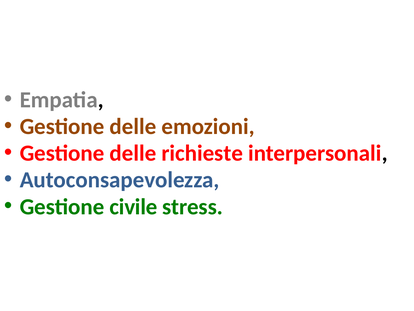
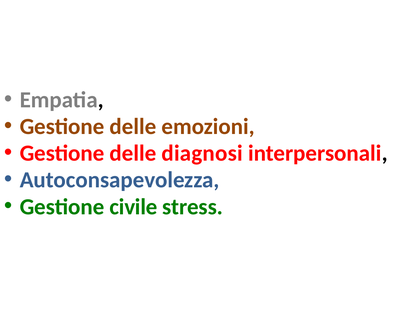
richieste: richieste -> diagnosi
